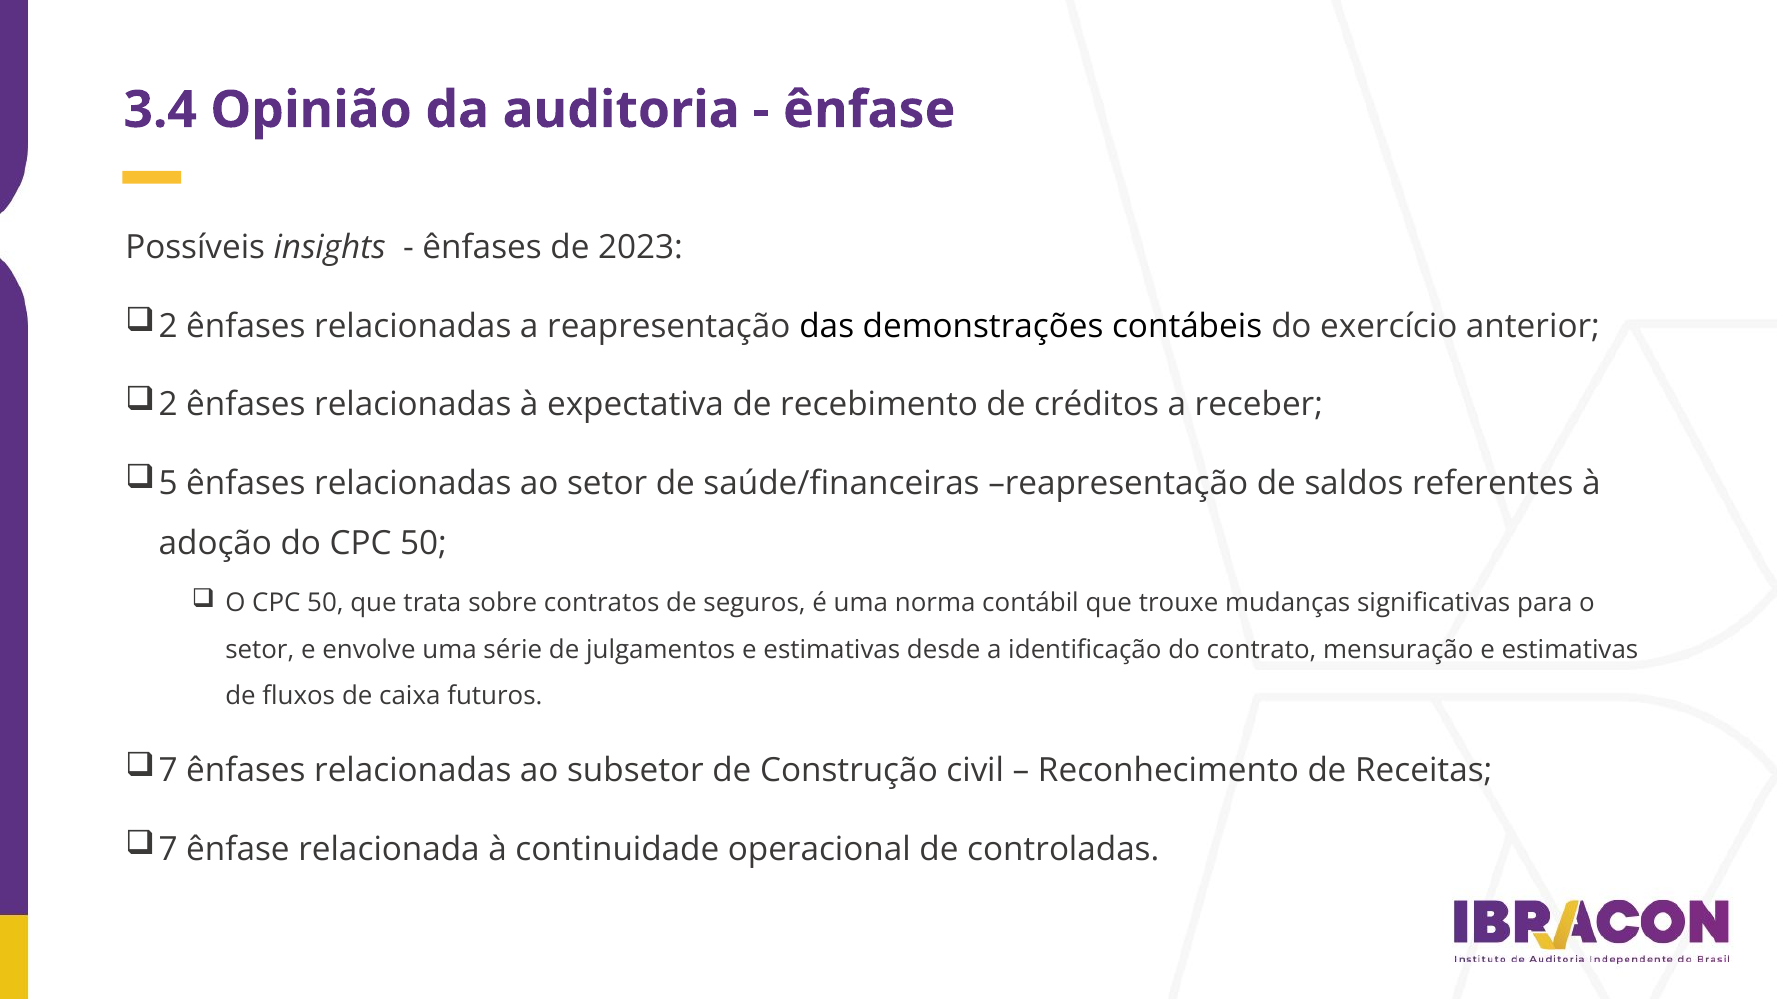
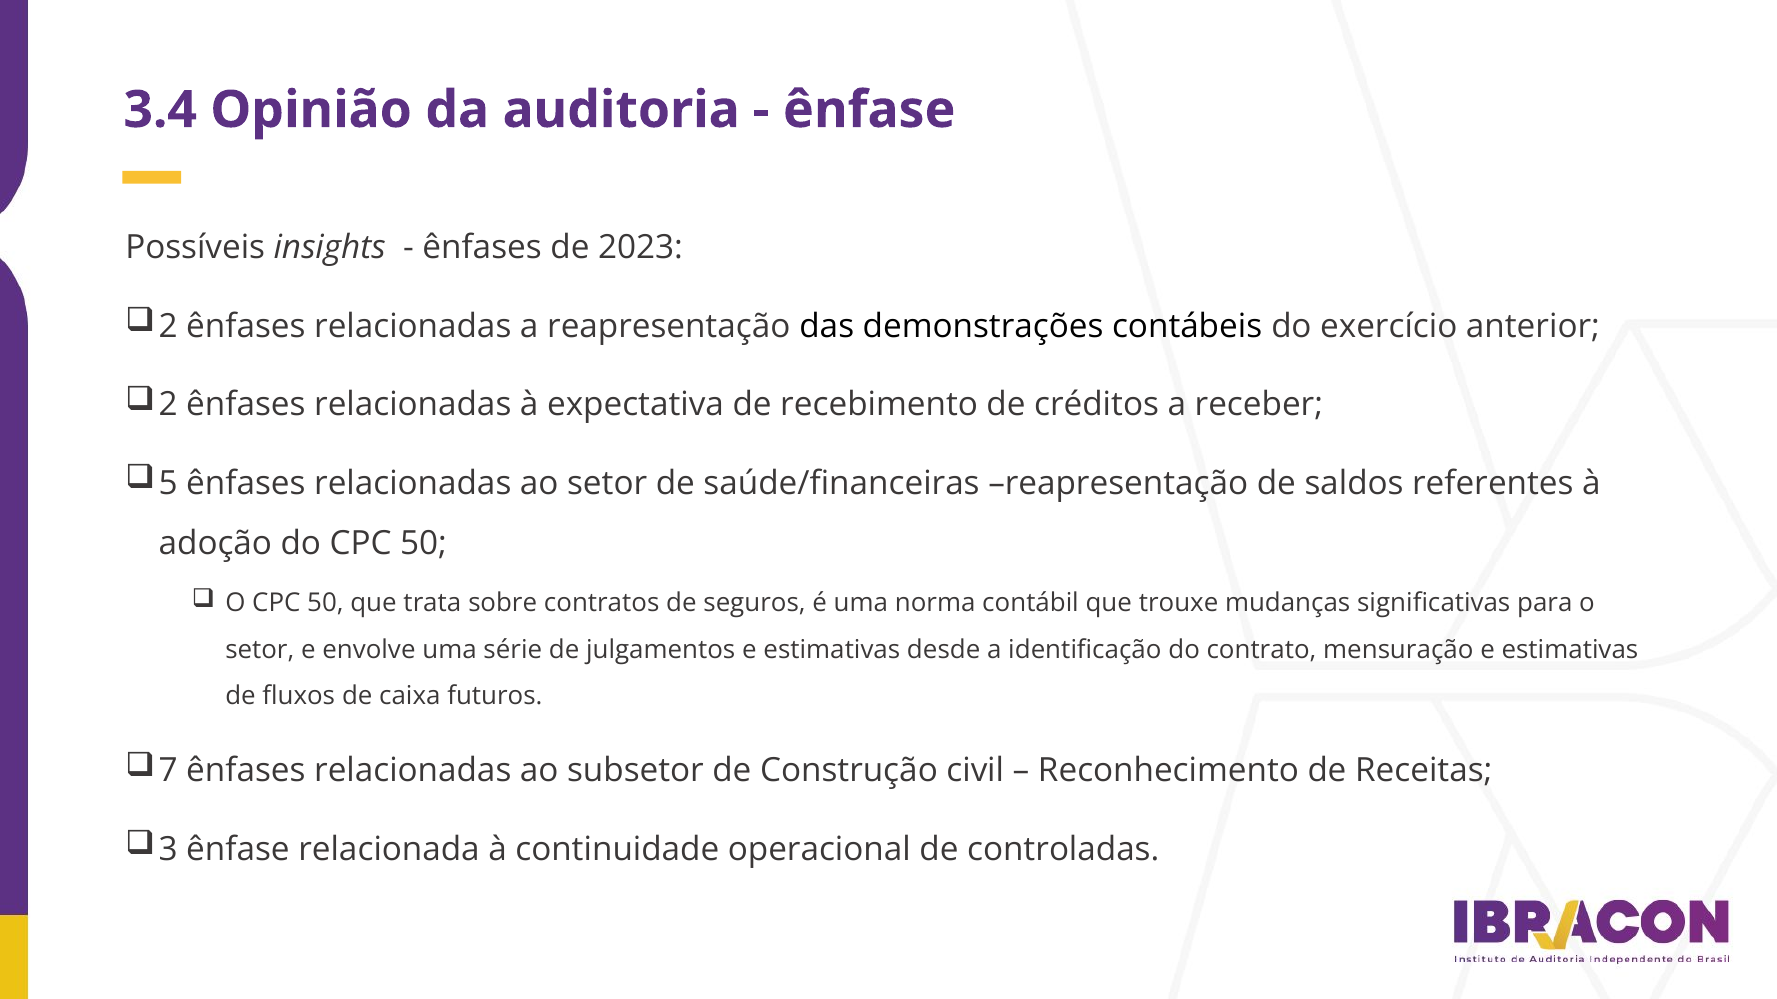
7 at (168, 850): 7 -> 3
